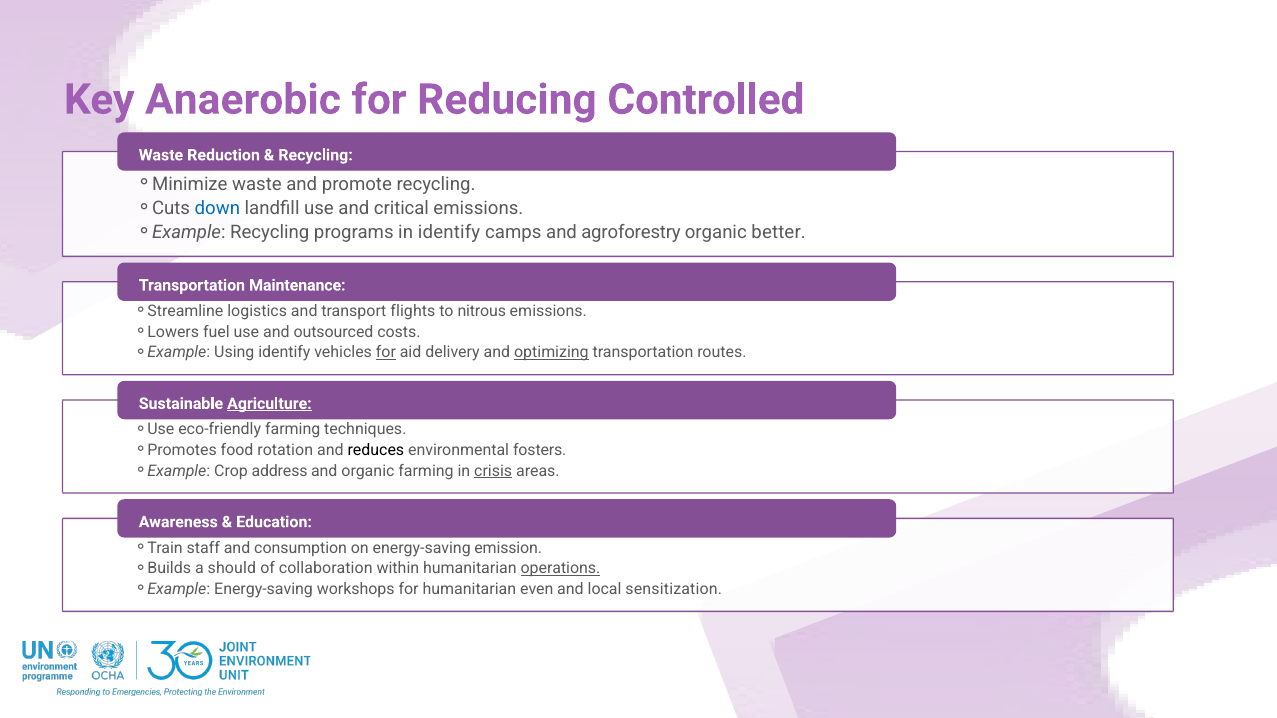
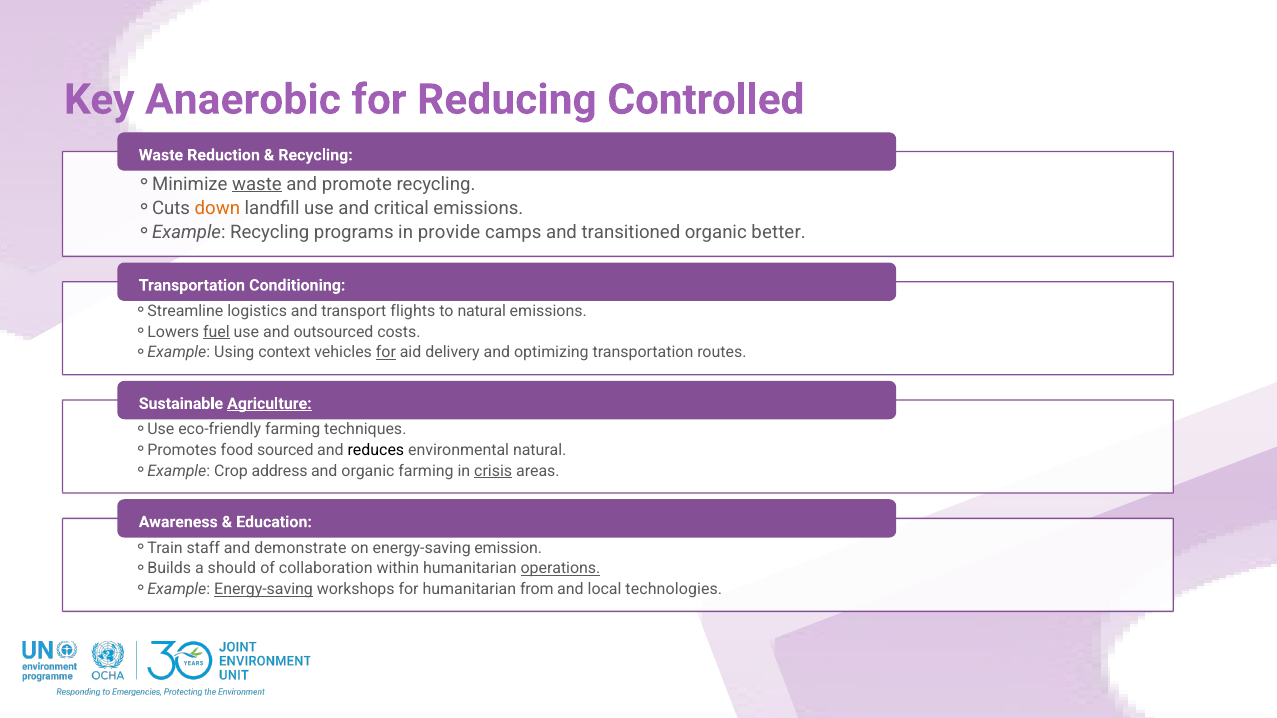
waste at (257, 184) underline: none -> present
down colour: blue -> orange
in identify: identify -> provide
agroforestry: agroforestry -> transitioned
Maintenance: Maintenance -> Conditioning
to nitrous: nitrous -> natural
fuel underline: none -> present
Using identify: identify -> context
optimizing underline: present -> none
rotation: rotation -> sourced
environmental fosters: fosters -> natural
consumption: consumption -> demonstrate
Energy-saving at (264, 590) underline: none -> present
even: even -> from
sensitization: sensitization -> technologies
